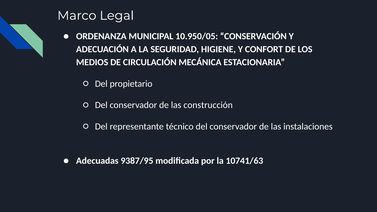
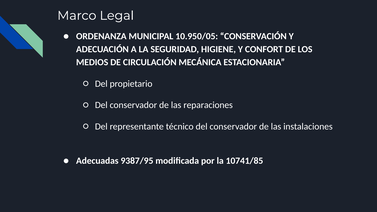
construcción: construcción -> reparaciones
10741/63: 10741/63 -> 10741/85
